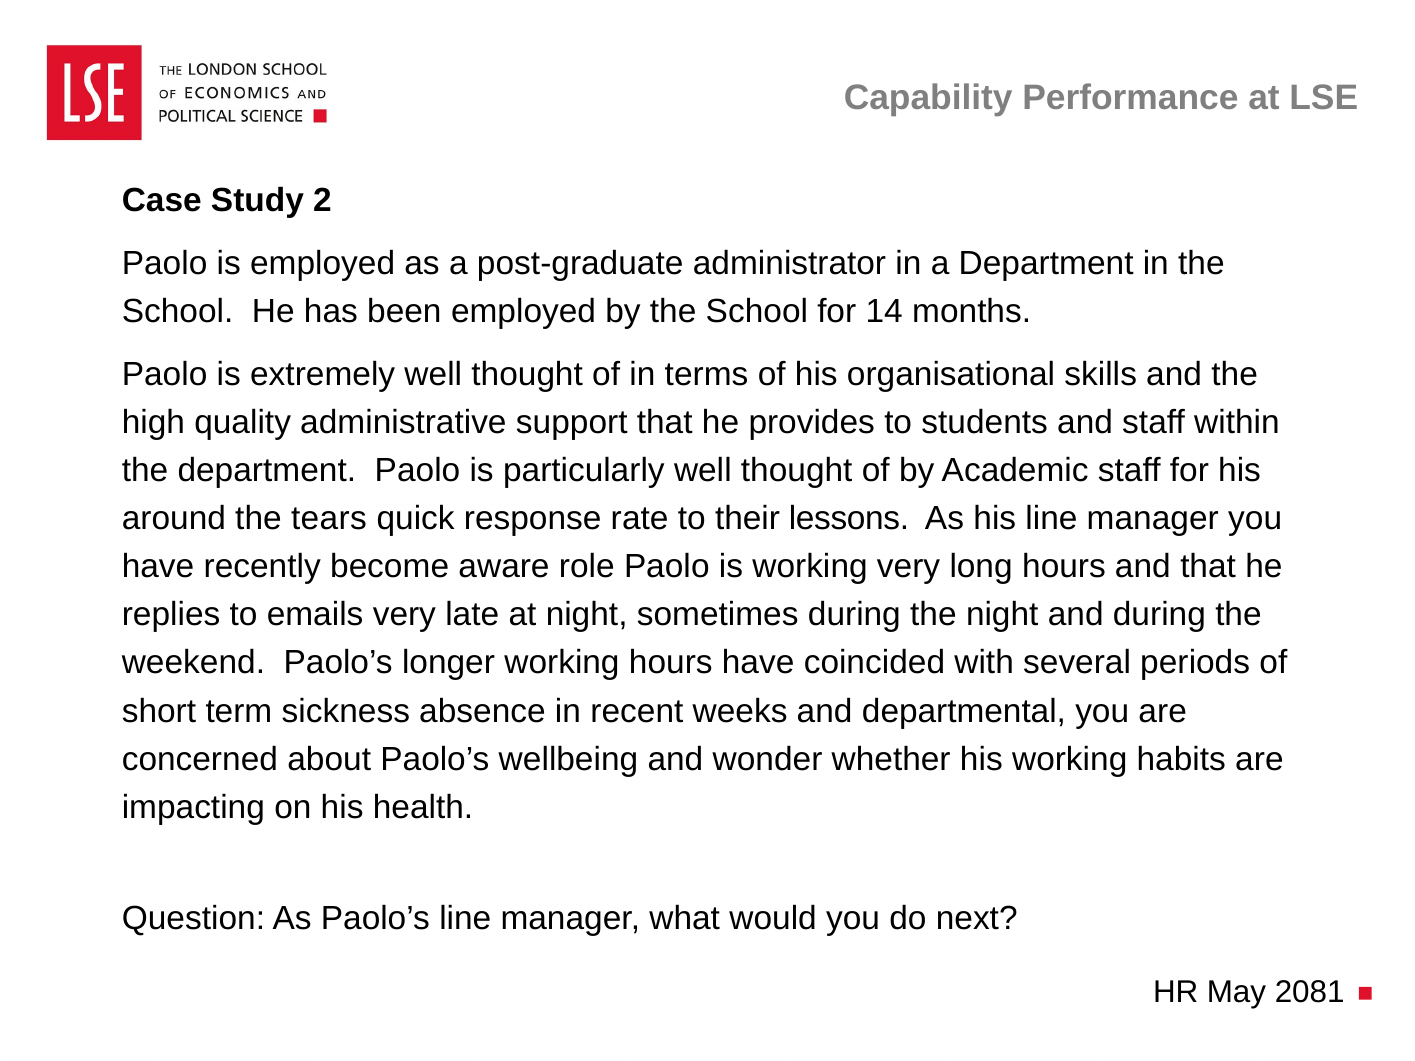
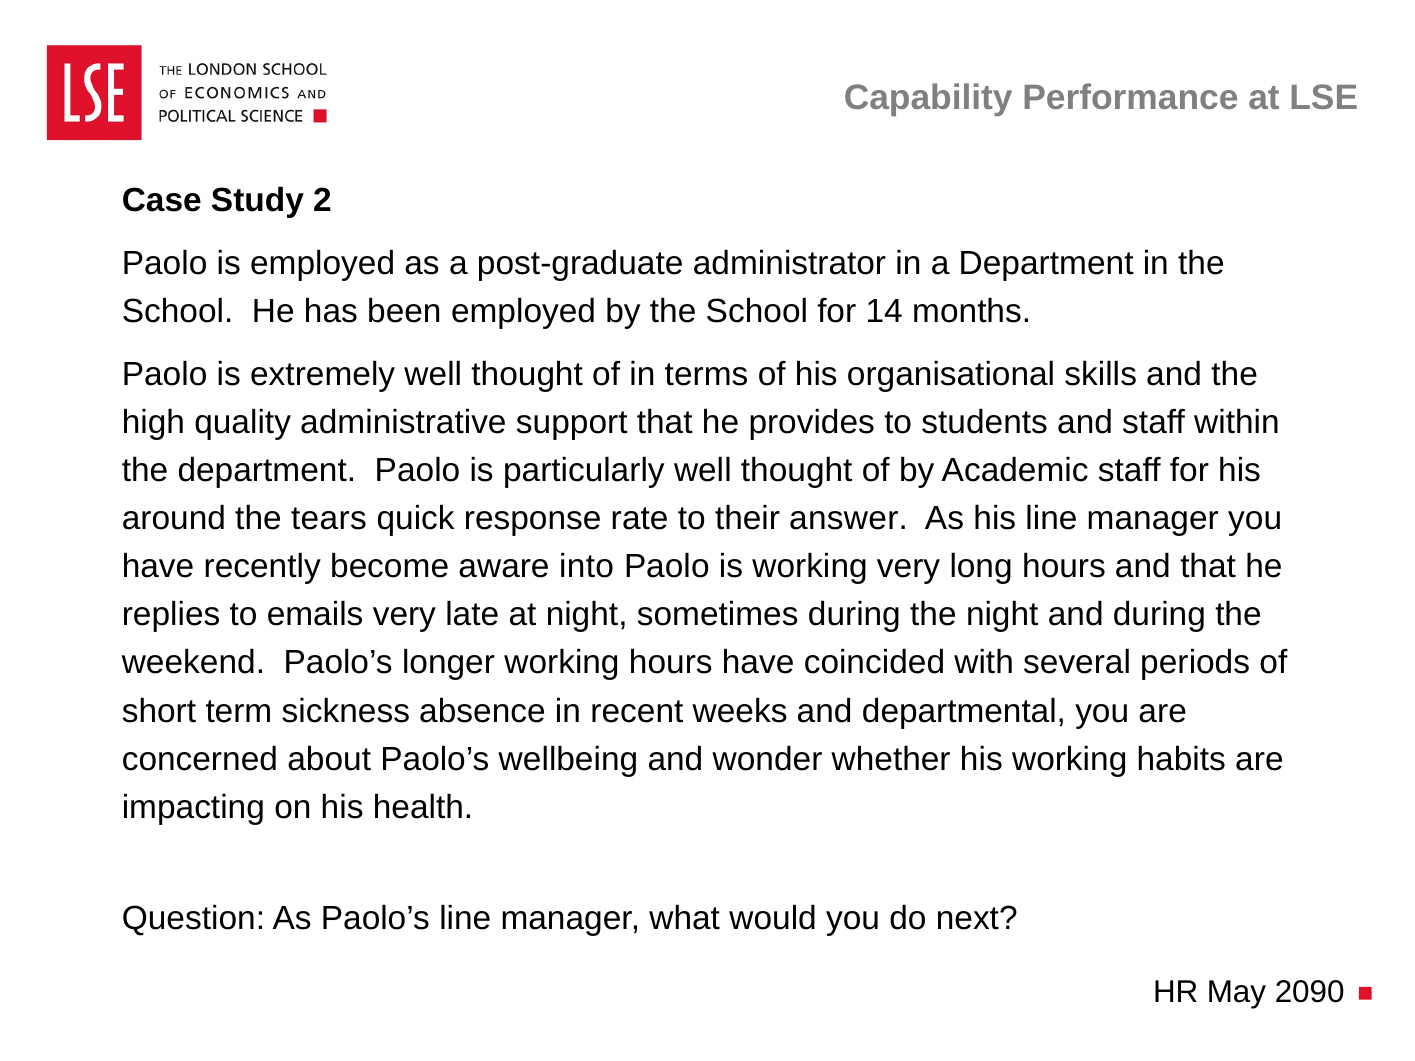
lessons: lessons -> answer
role: role -> into
2081: 2081 -> 2090
